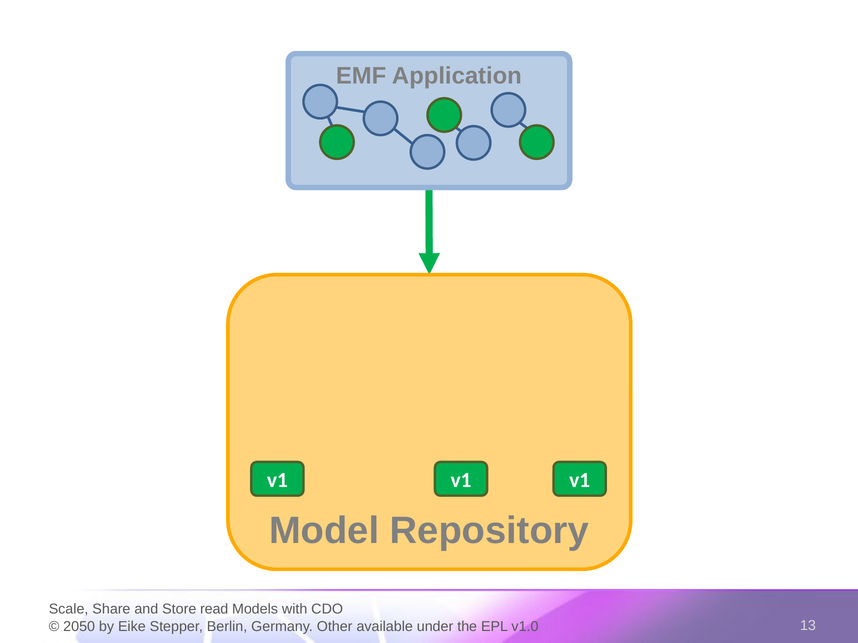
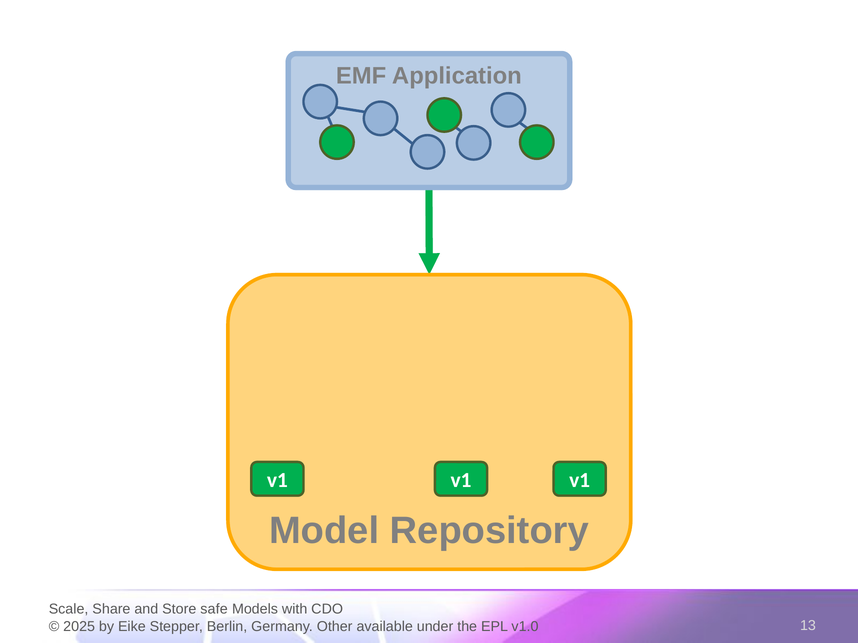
read: read -> safe
2050: 2050 -> 2025
